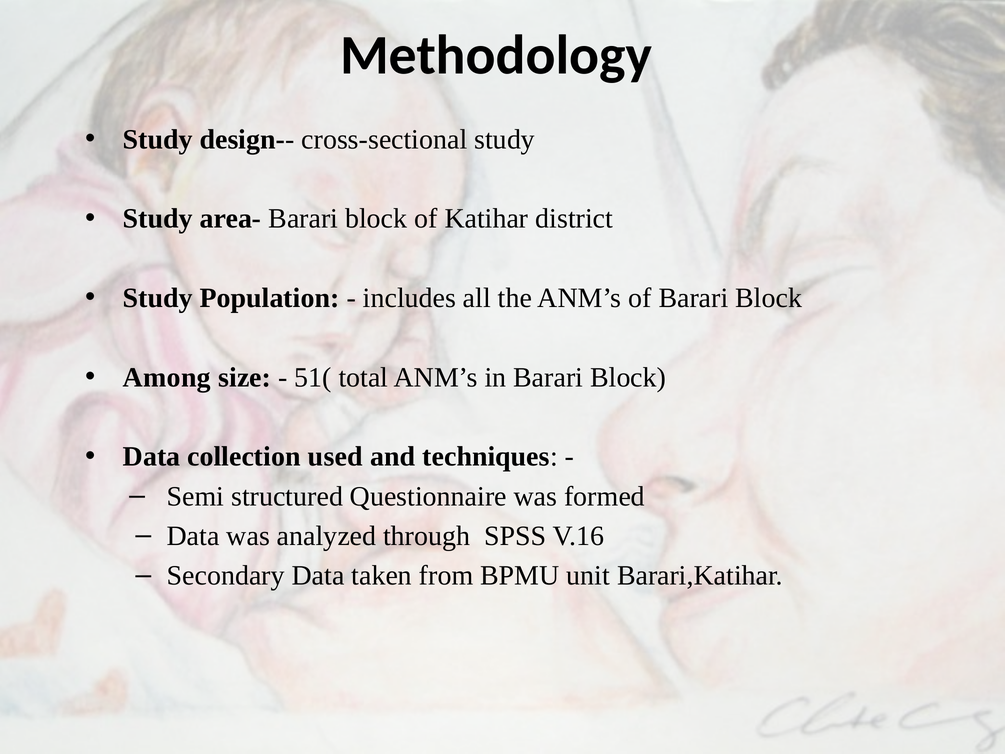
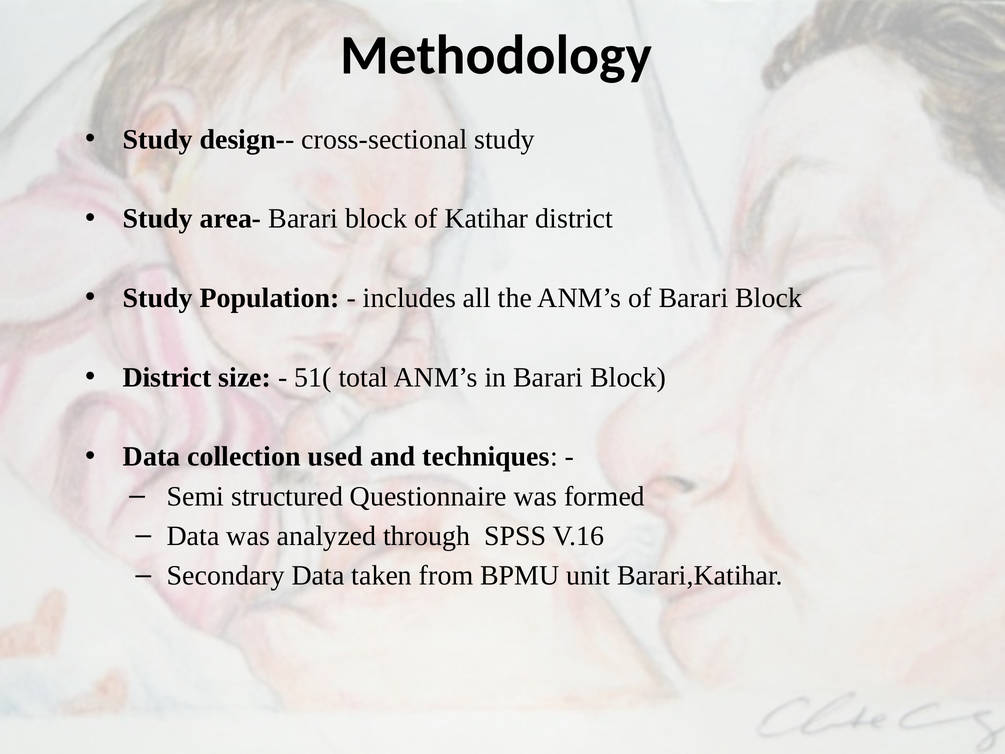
Among at (167, 377): Among -> District
